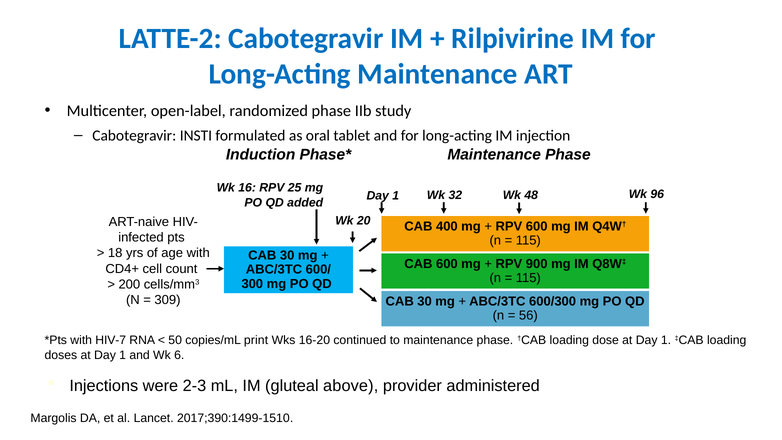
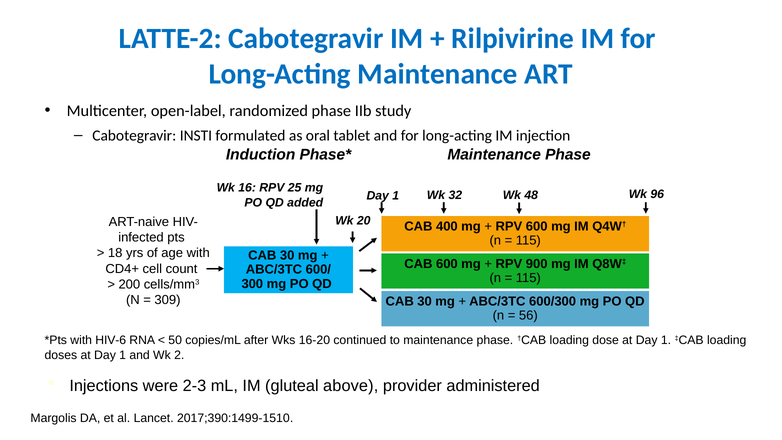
HIV-7: HIV-7 -> HIV-6
print: print -> after
6: 6 -> 2
